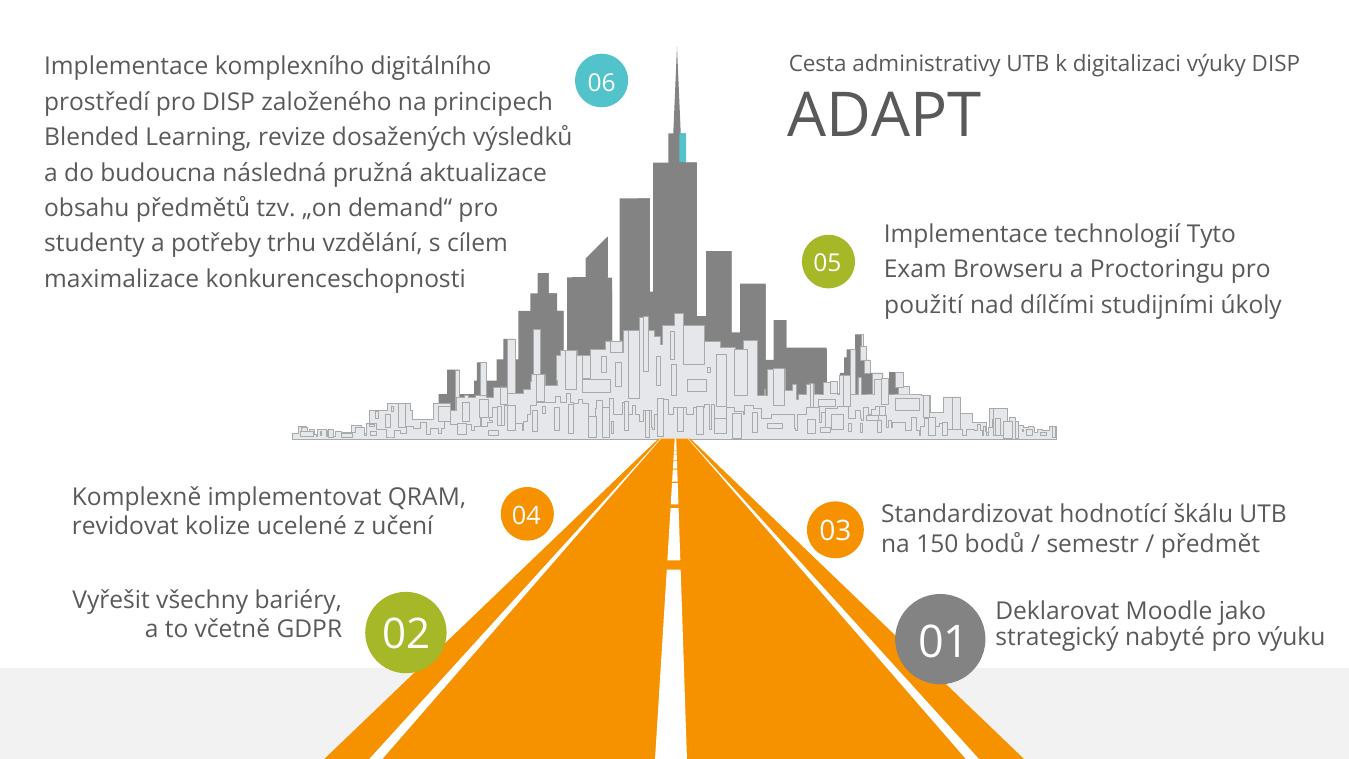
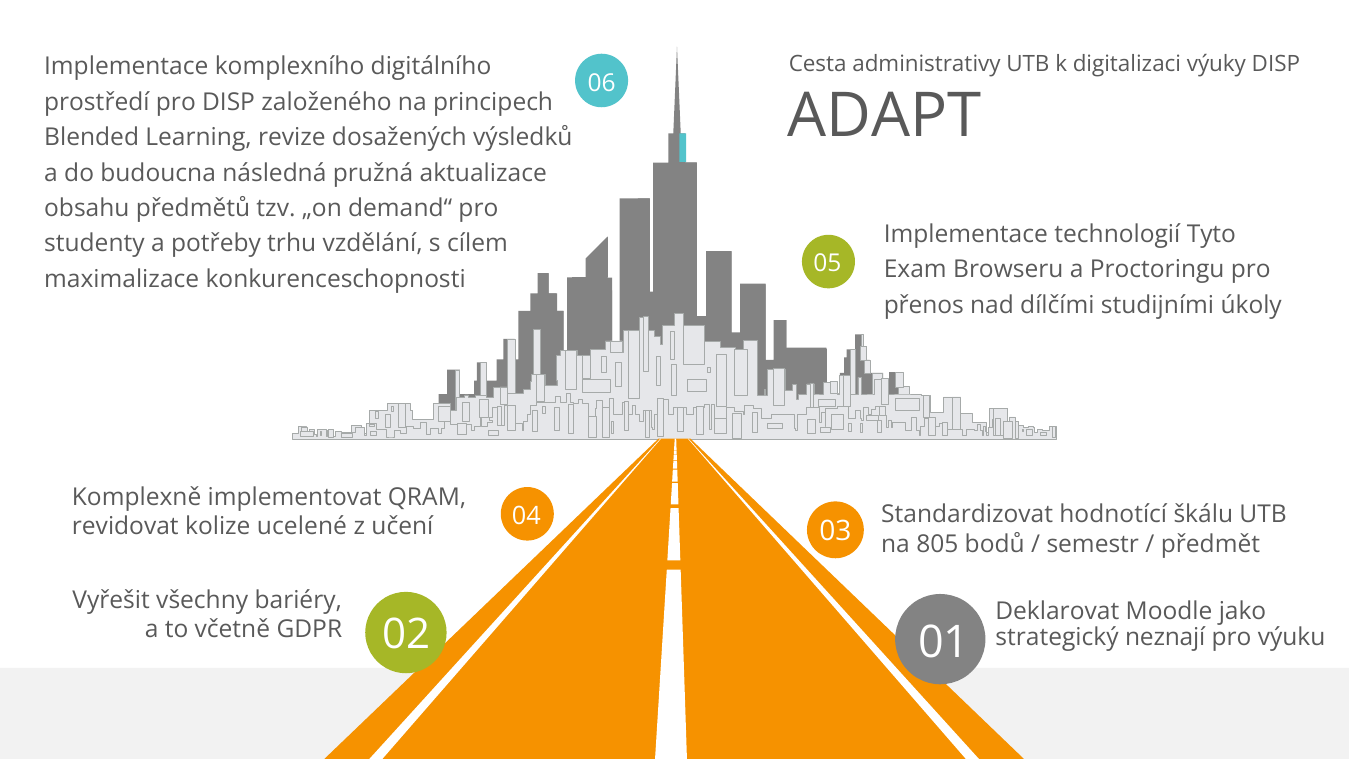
použití: použití -> přenos
150: 150 -> 805
nabyté: nabyté -> neznají
